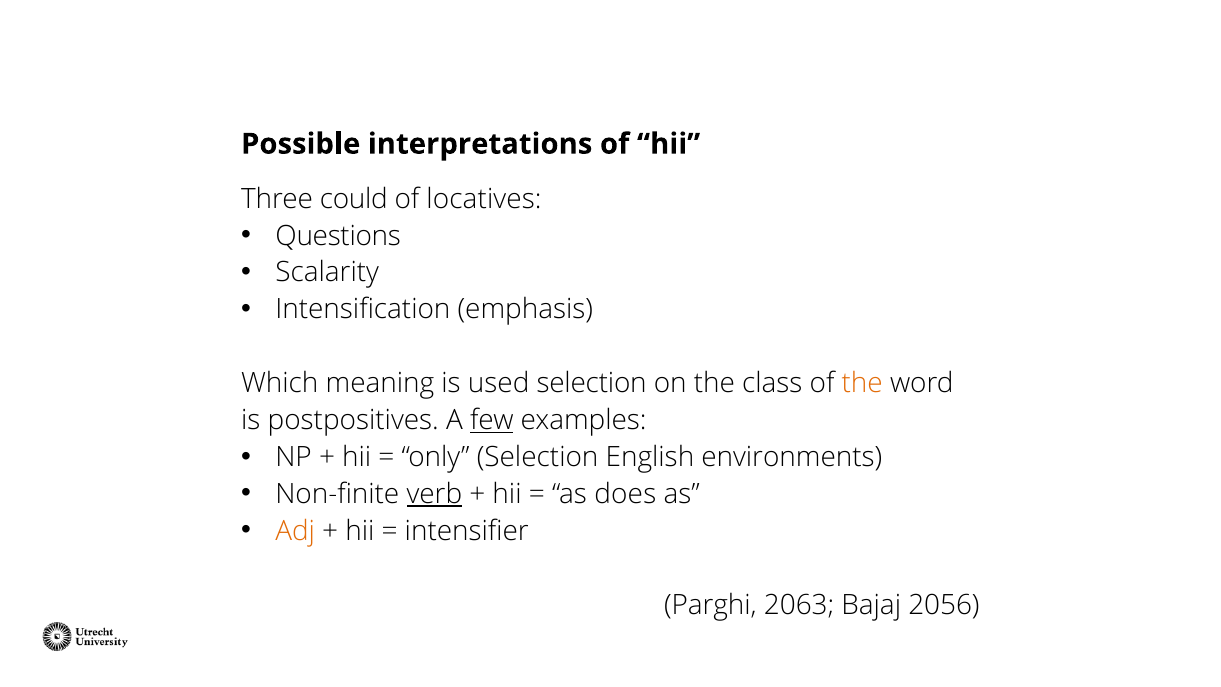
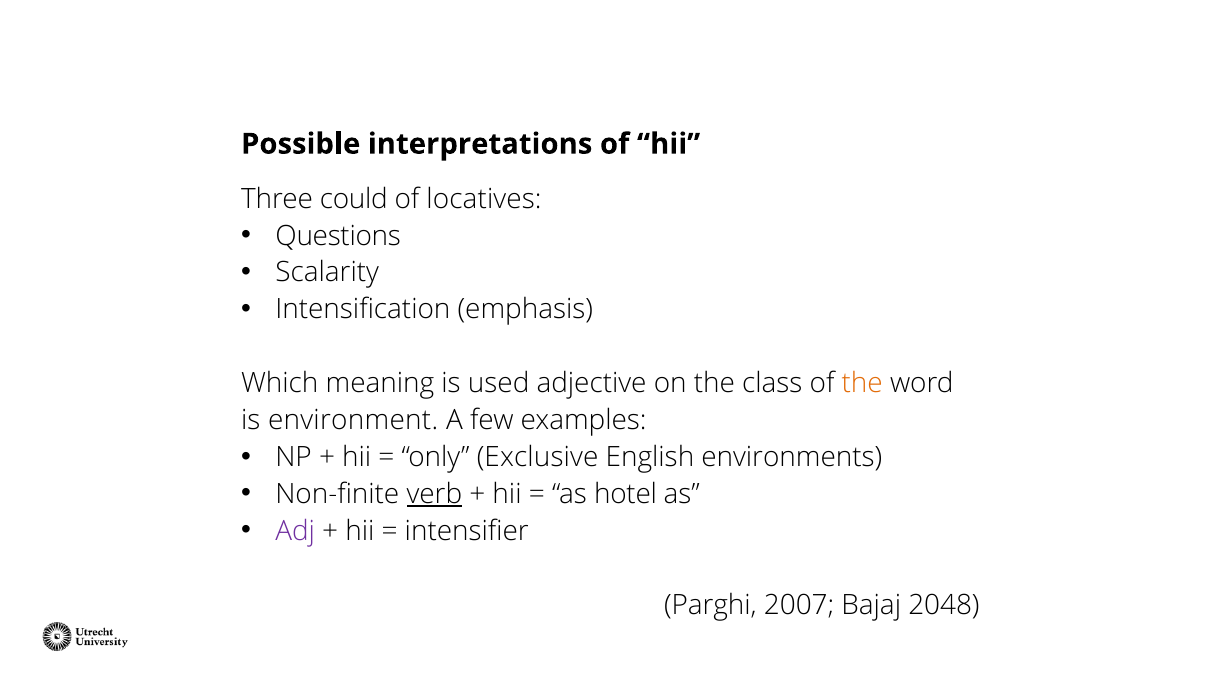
used selection: selection -> adjective
postpositives: postpositives -> environment
few underline: present -> none
only Selection: Selection -> Exclusive
does: does -> hotel
Adj colour: orange -> purple
2063: 2063 -> 2007
2056: 2056 -> 2048
